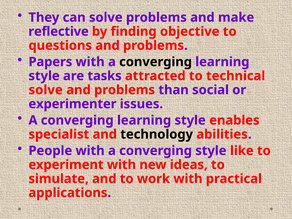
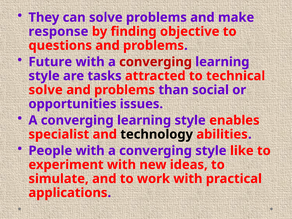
reflective: reflective -> response
Papers: Papers -> Future
converging at (156, 62) colour: black -> red
experimenter: experimenter -> opportunities
